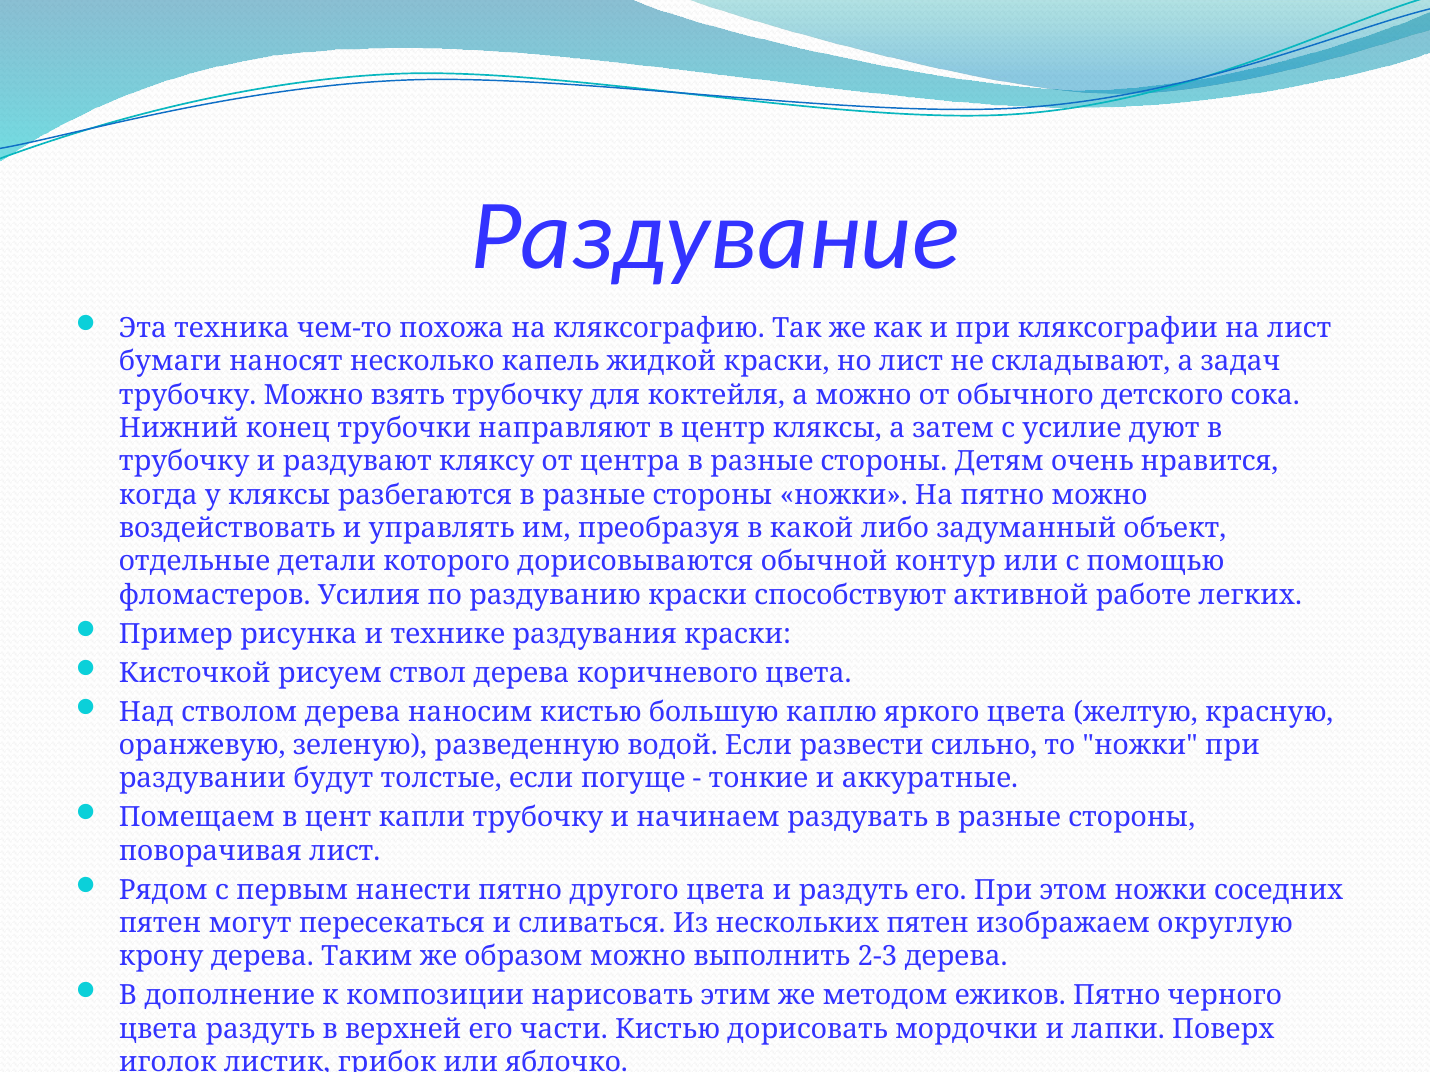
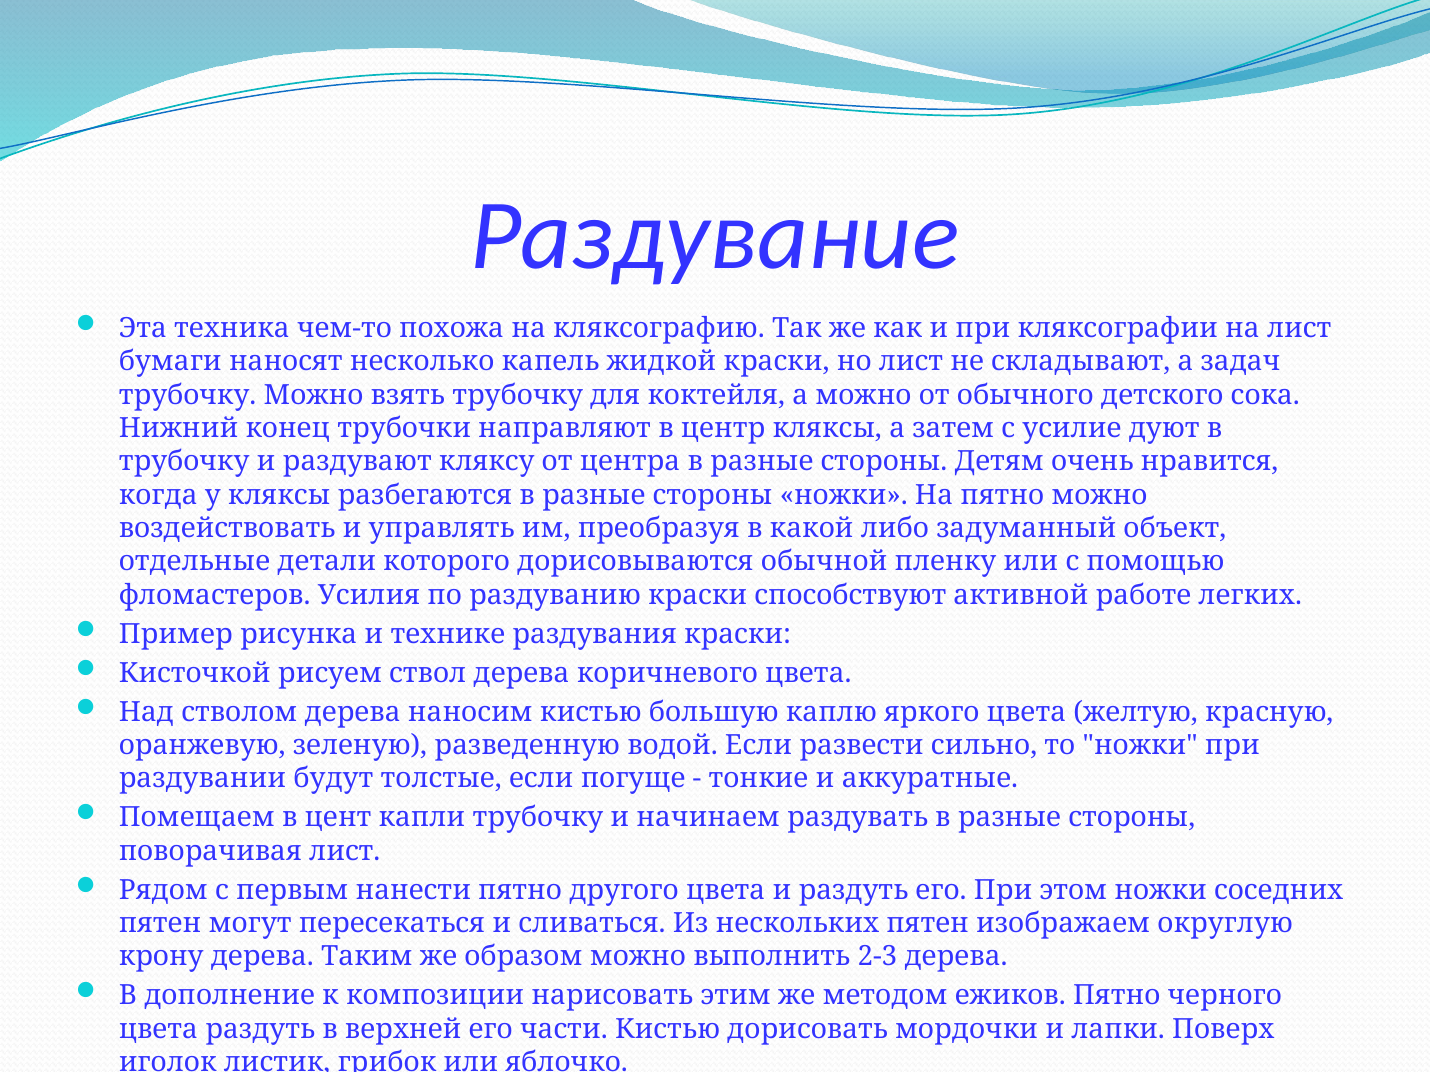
контур: контур -> пленку
